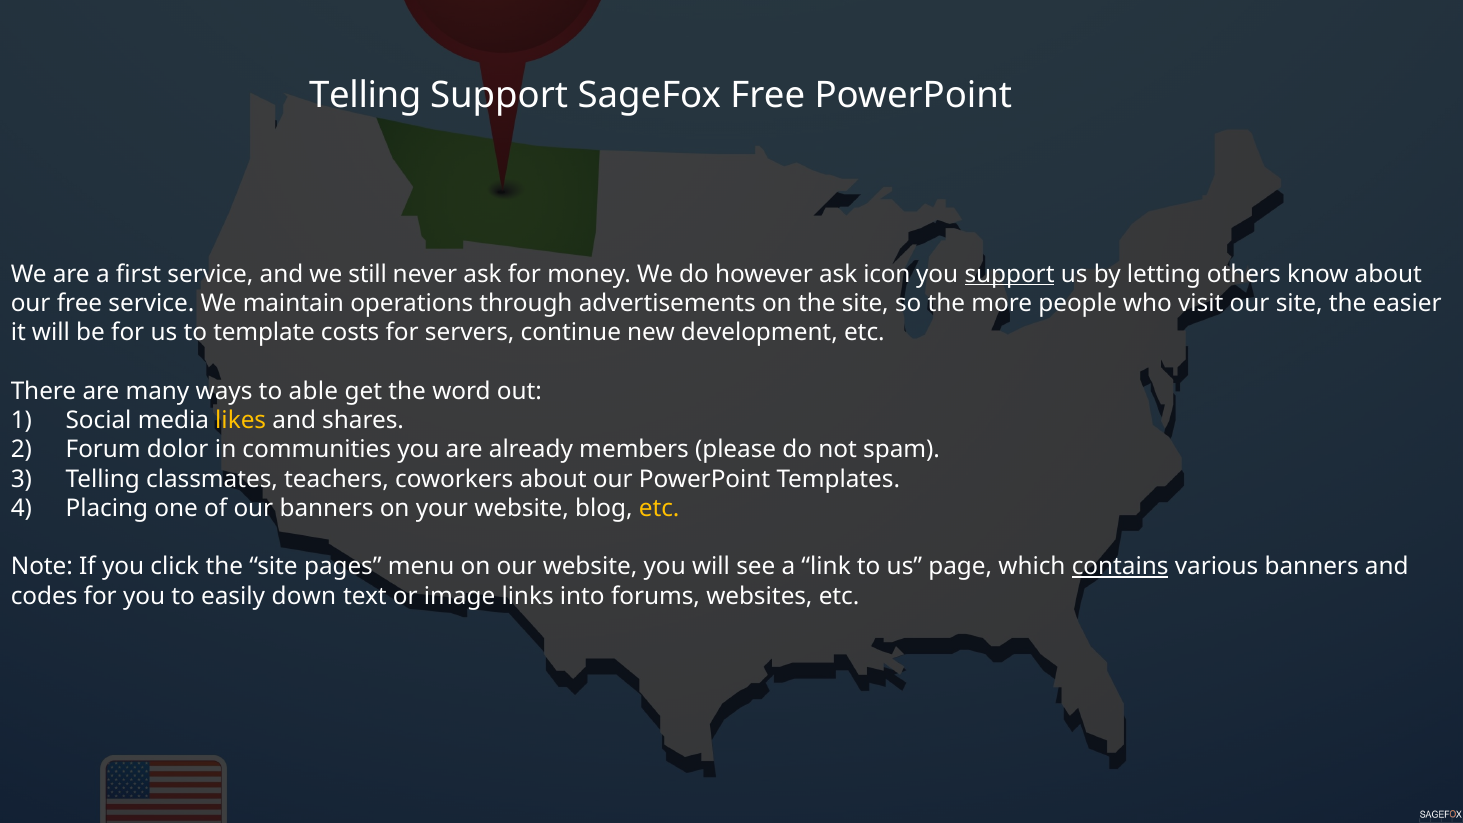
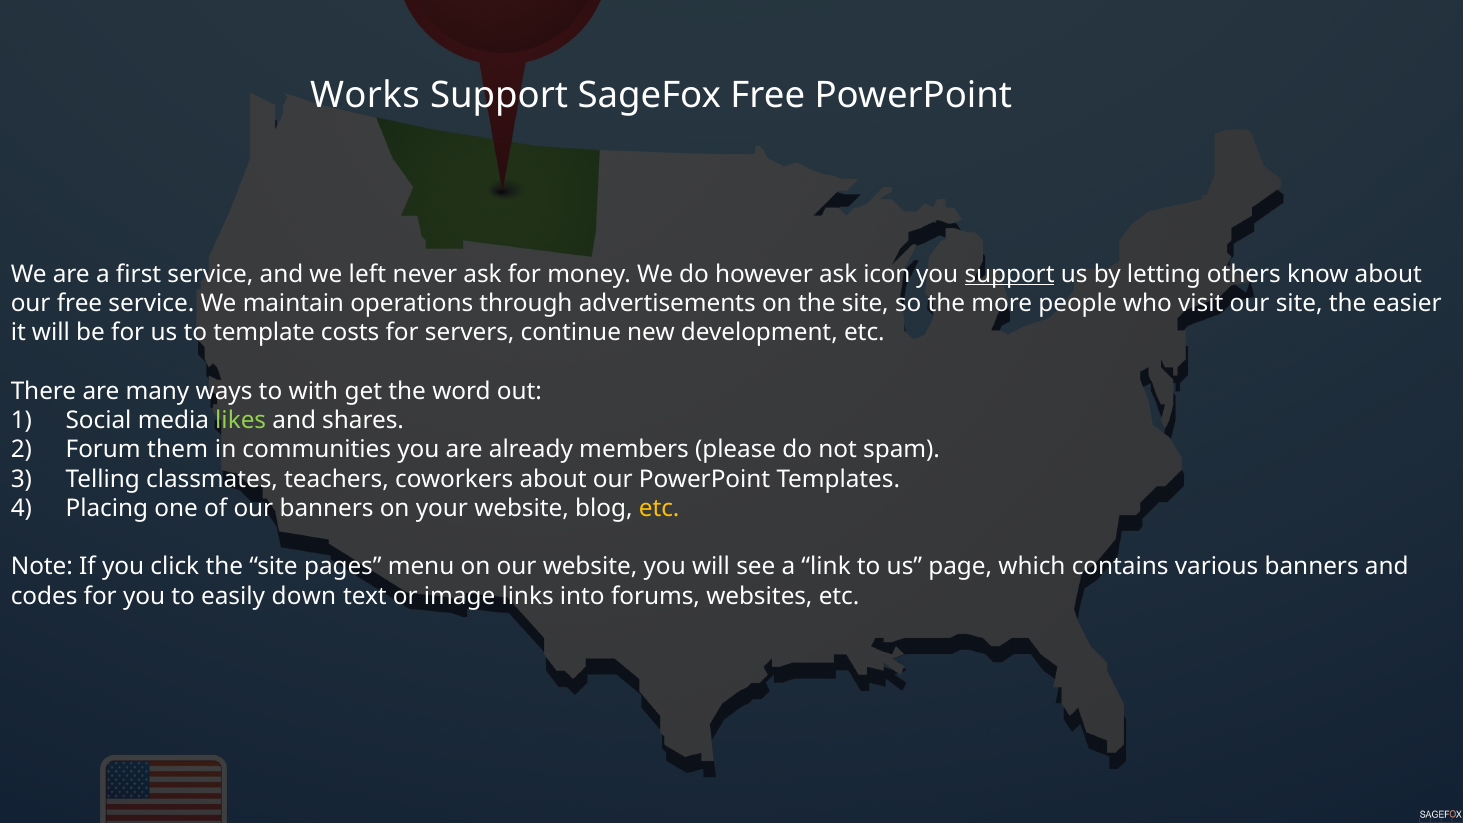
Telling at (365, 96): Telling -> Works
still: still -> left
able: able -> with
likes colour: yellow -> light green
dolor: dolor -> them
contains underline: present -> none
